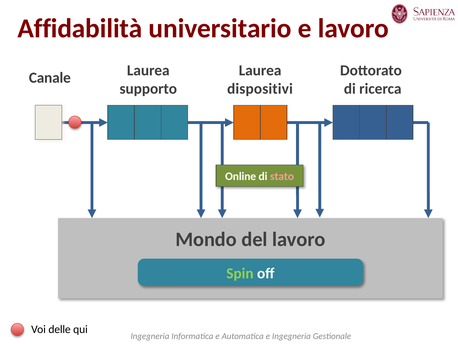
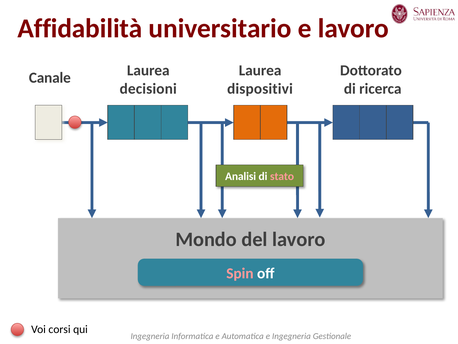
supporto: supporto -> decisioni
Online: Online -> Analisi
Spin colour: light green -> pink
delle: delle -> corsi
